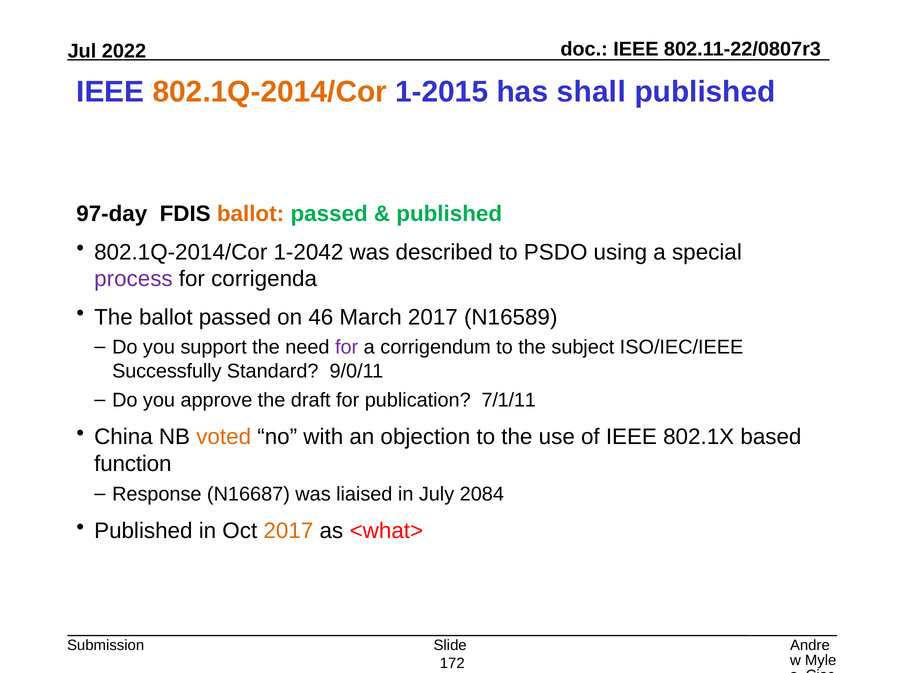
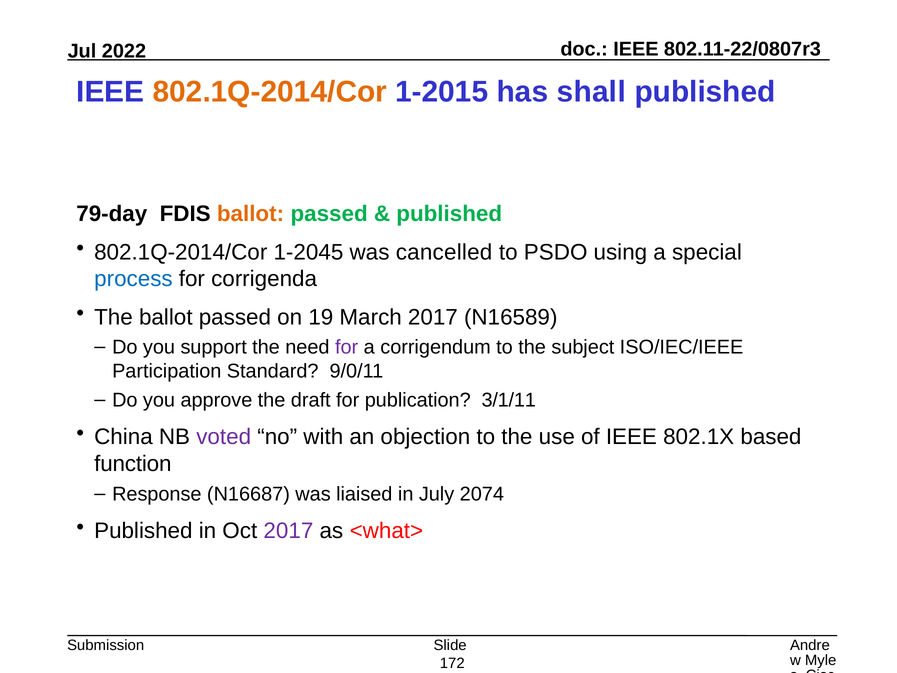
97-day: 97-day -> 79-day
1-2042: 1-2042 -> 1-2045
described: described -> cancelled
process colour: purple -> blue
46: 46 -> 19
Successfully: Successfully -> Participation
7/1/11: 7/1/11 -> 3/1/11
voted colour: orange -> purple
2084: 2084 -> 2074
2017 at (288, 531) colour: orange -> purple
